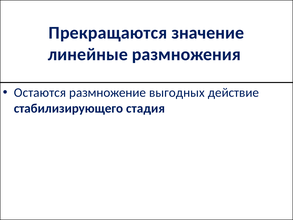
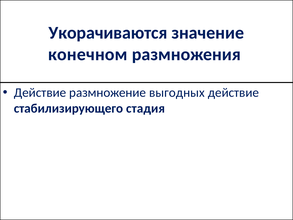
Прекращаются: Прекращаются -> Укорачиваются
линейные: линейные -> конечном
Остаются at (40, 93): Остаются -> Действие
